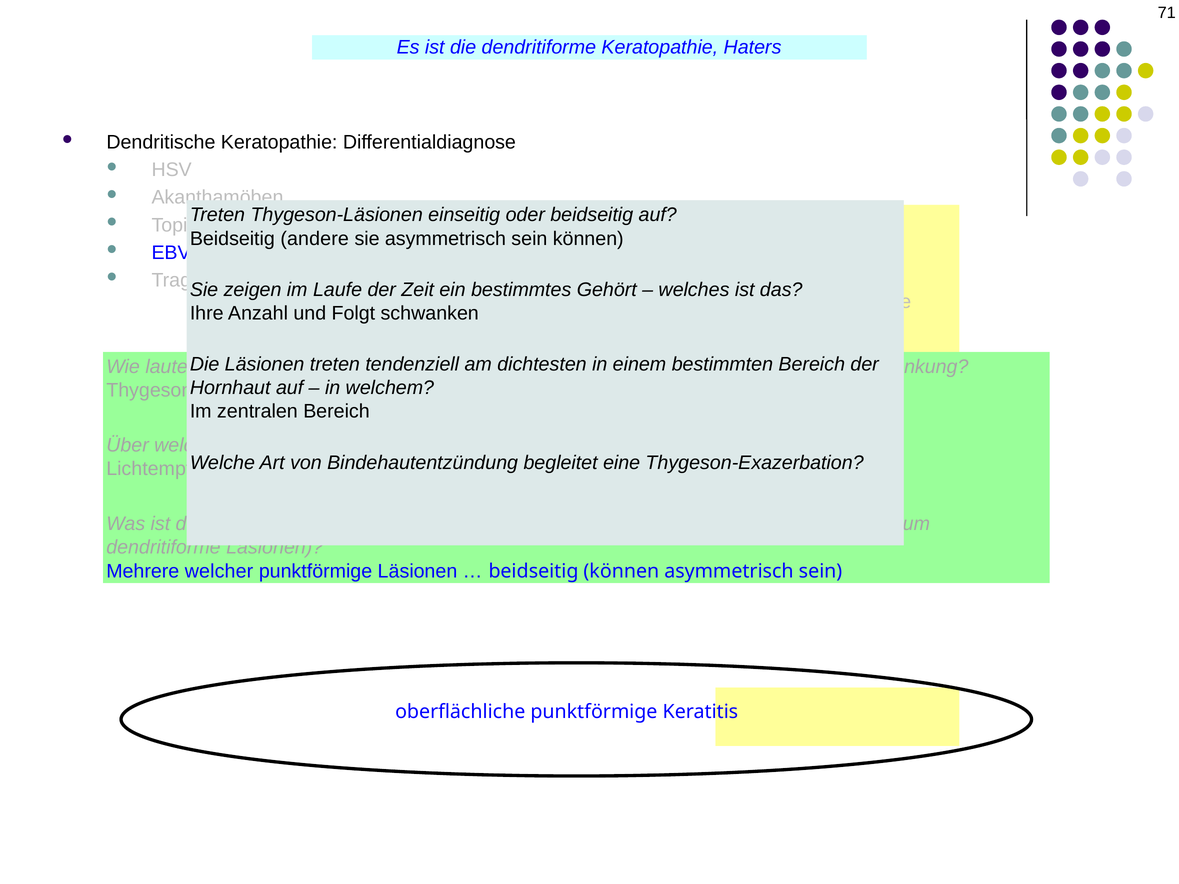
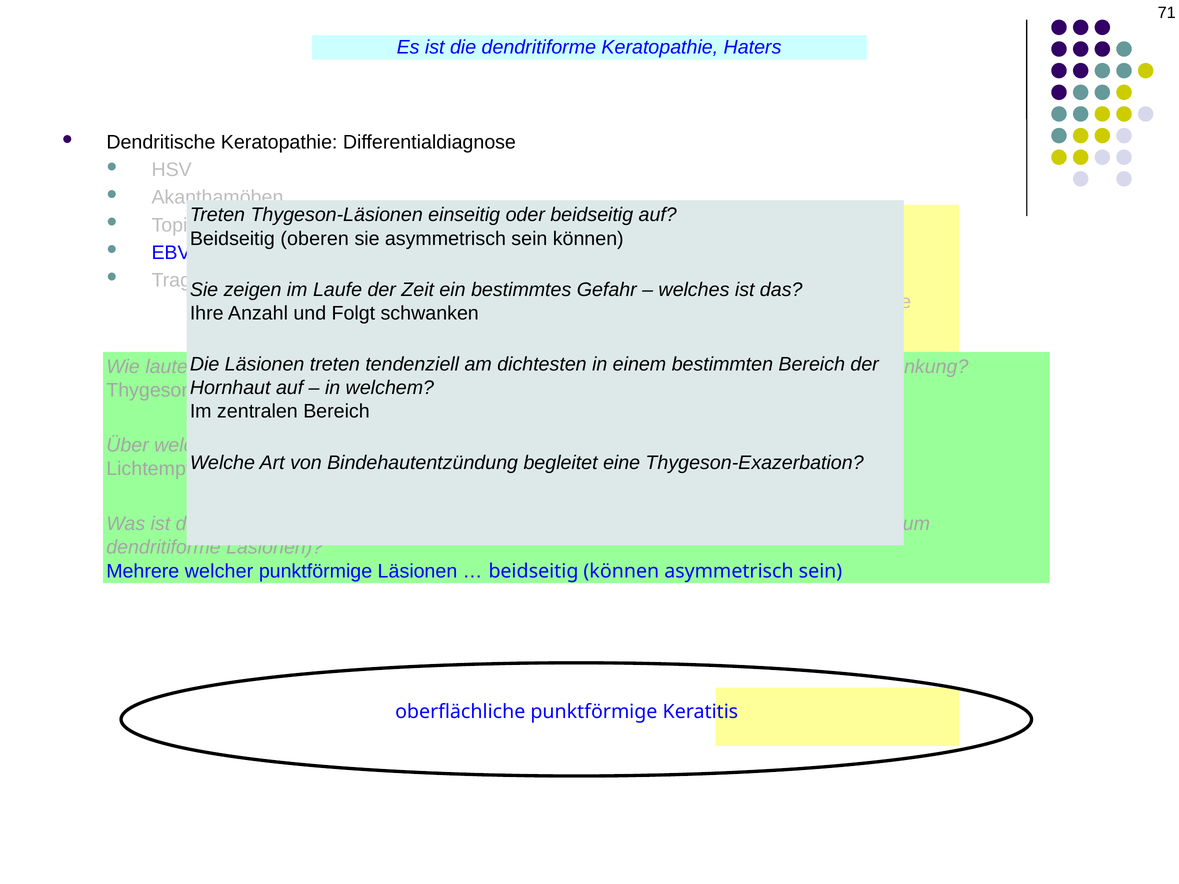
andere: andere -> oberen
Gehört: Gehört -> Gefahr
